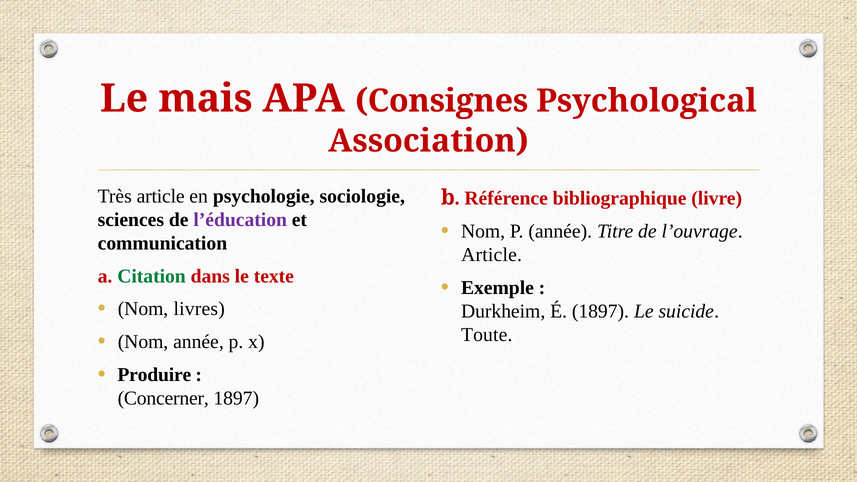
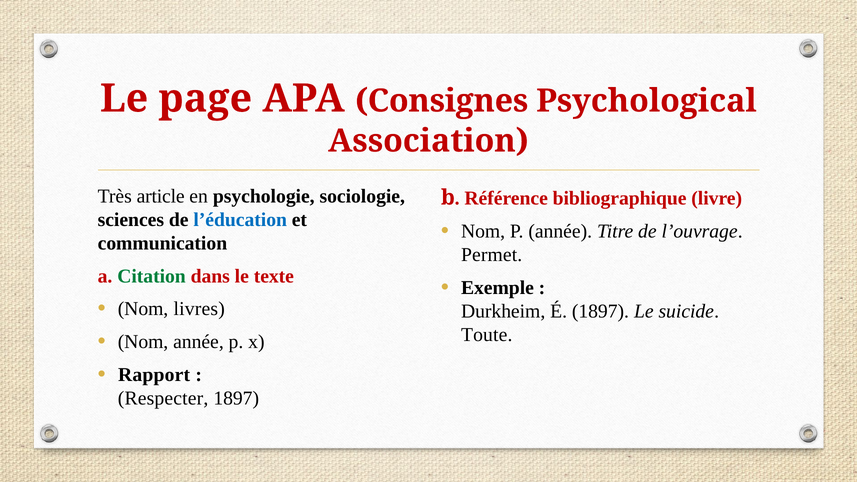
mais: mais -> page
l’éducation colour: purple -> blue
Article at (492, 255): Article -> Permet
Produire: Produire -> Rapport
Concerner: Concerner -> Respecter
